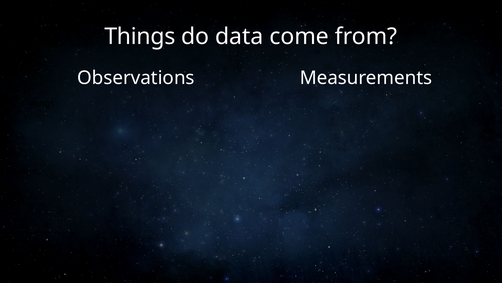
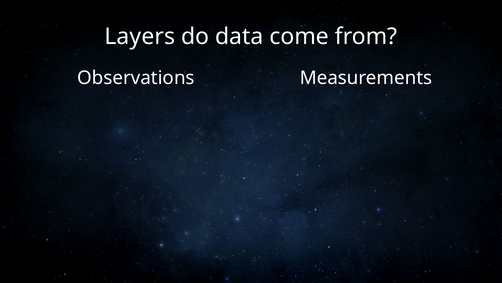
Things: Things -> Layers
